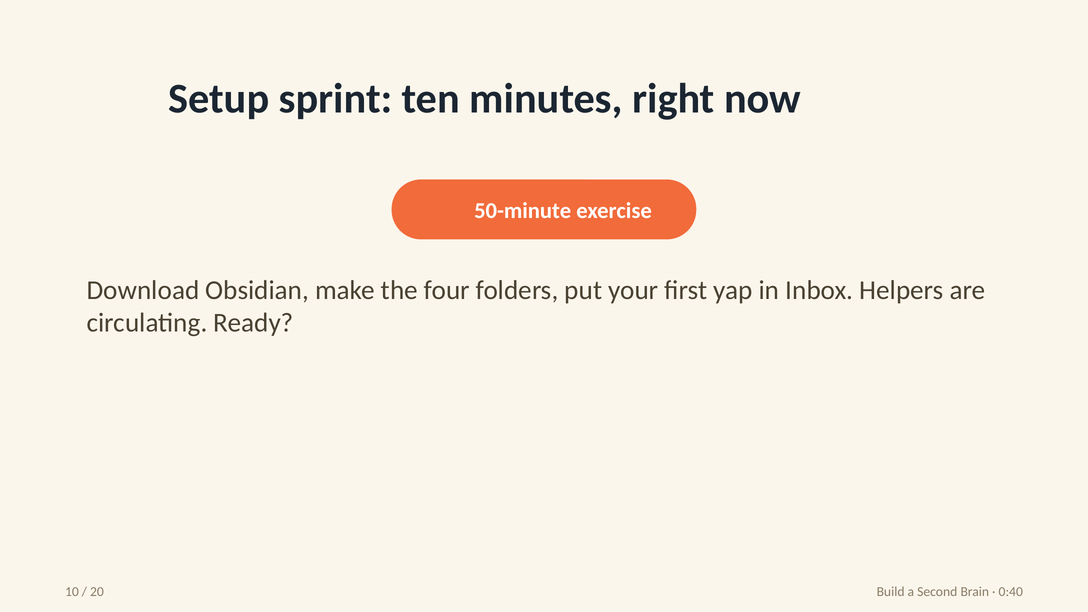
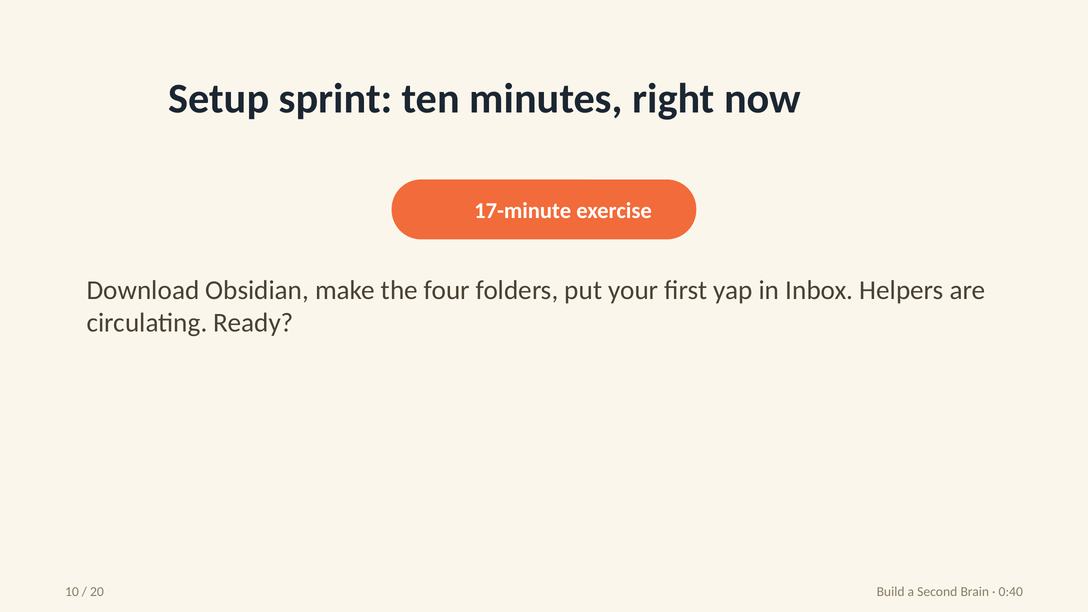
50-minute: 50-minute -> 17-minute
